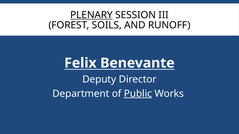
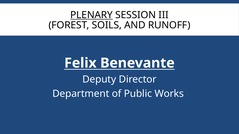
Public underline: present -> none
